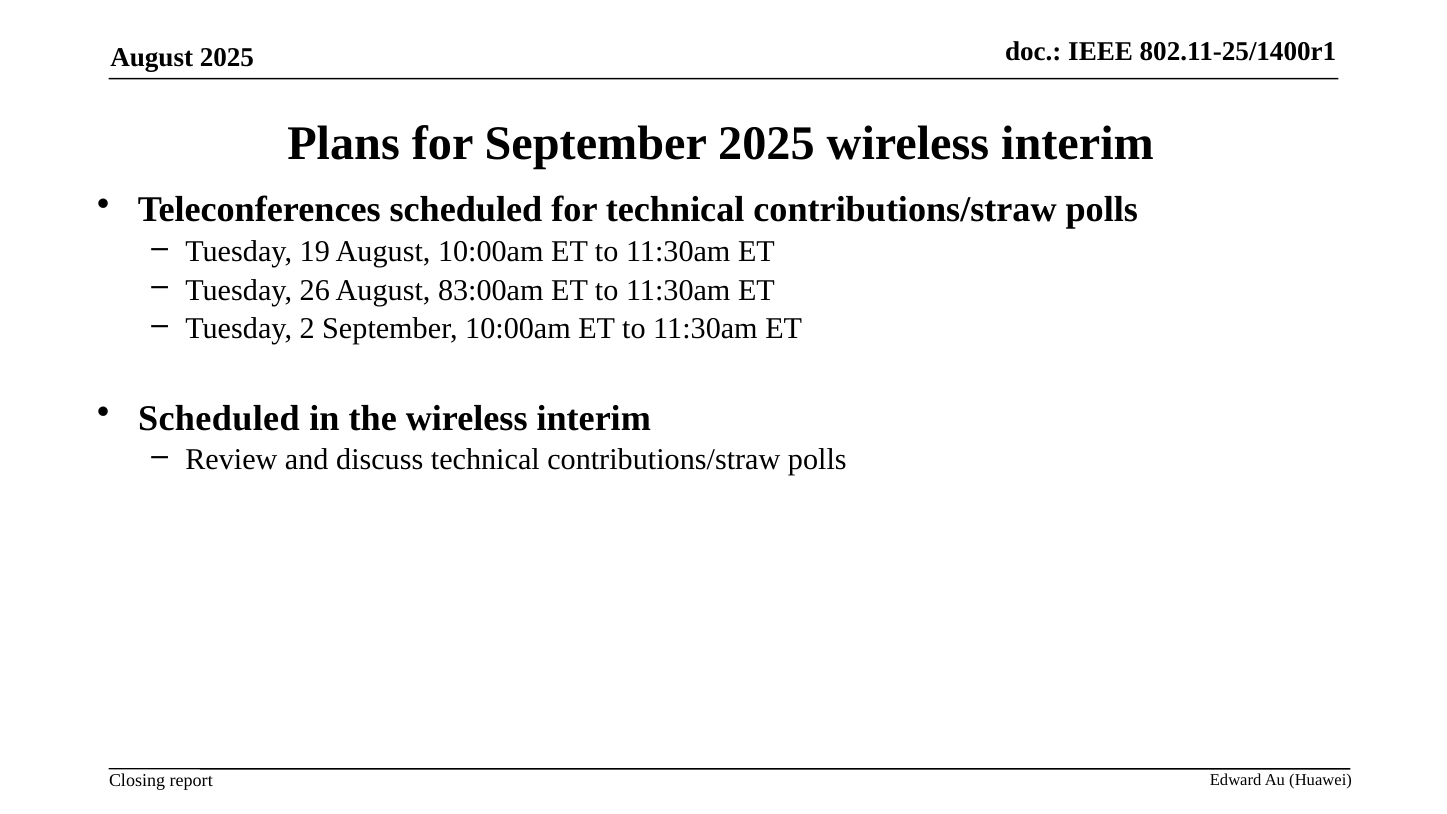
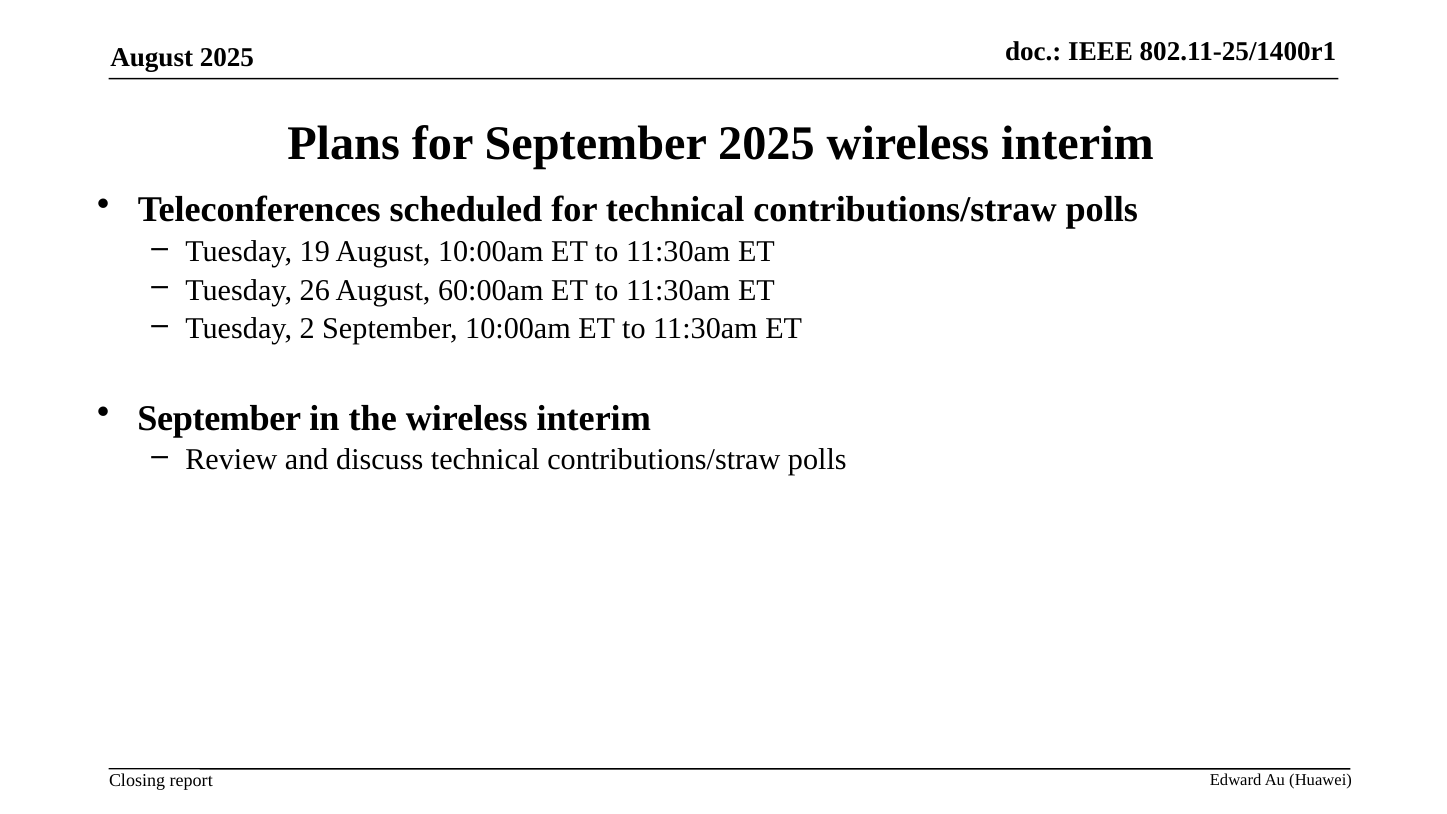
83:00am: 83:00am -> 60:00am
Scheduled at (219, 418): Scheduled -> September
